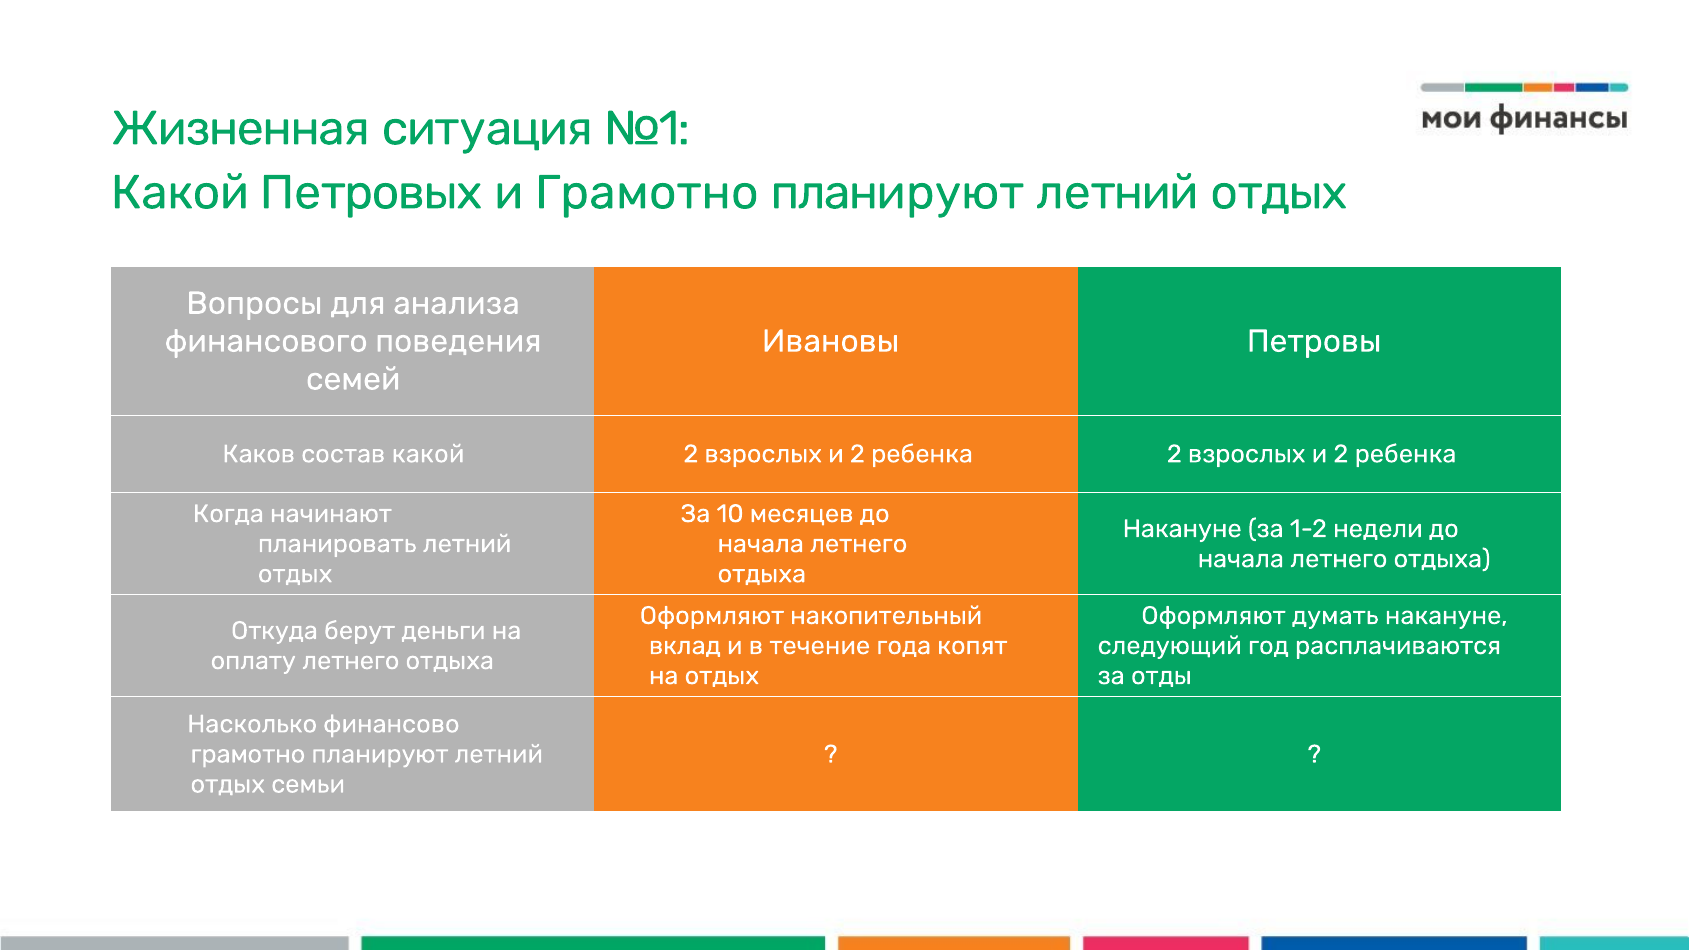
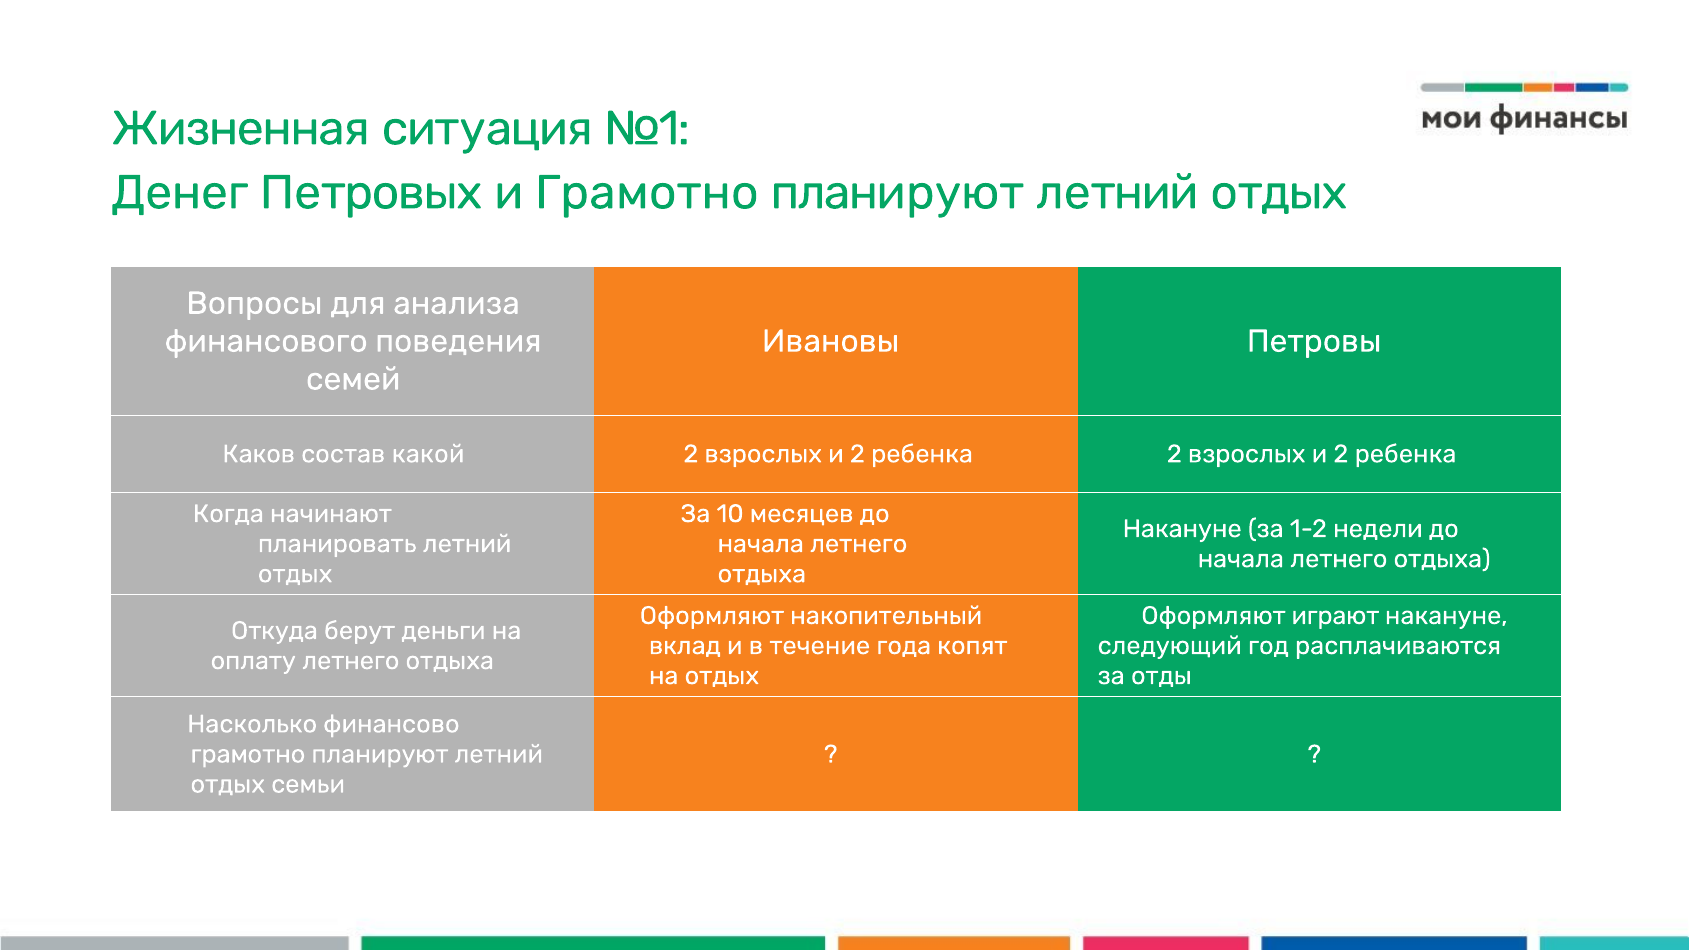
Какой at (180, 193): Какой -> Денег
думать: думать -> играют
